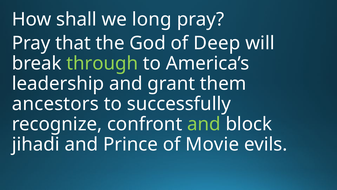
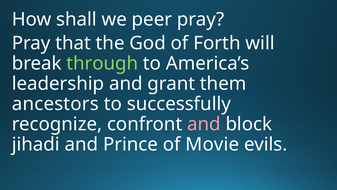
long: long -> peer
Deep: Deep -> Forth
and at (204, 124) colour: light green -> pink
